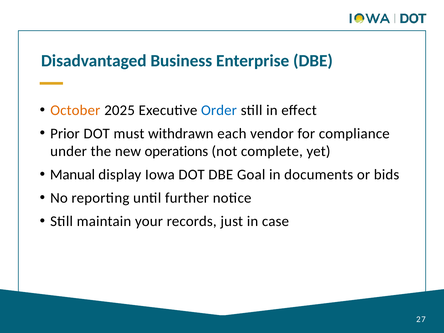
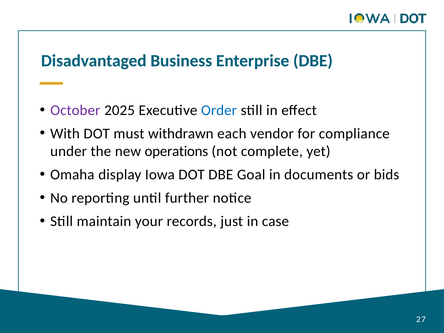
October colour: orange -> purple
Prior: Prior -> With
Manual: Manual -> Omaha
